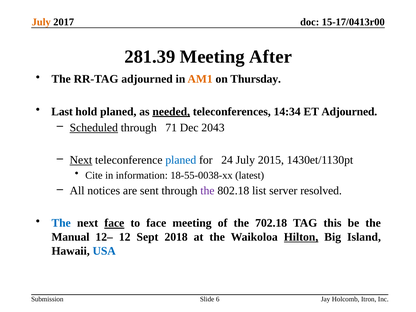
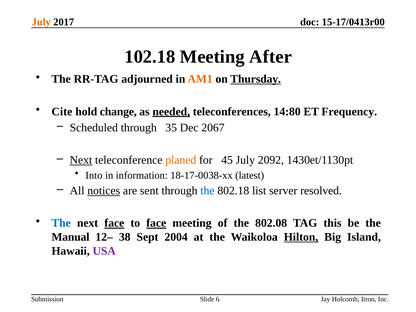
281.39: 281.39 -> 102.18
Thursday underline: none -> present
Last: Last -> Cite
hold planed: planed -> change
14:34: 14:34 -> 14:80
ET Adjourned: Adjourned -> Frequency
Scheduled underline: present -> none
71: 71 -> 35
2043: 2043 -> 2067
planed at (181, 160) colour: blue -> orange
24: 24 -> 45
2015: 2015 -> 2092
Cite: Cite -> Into
18-55-0038-xx: 18-55-0038-xx -> 18-17-0038-xx
notices underline: none -> present
the at (207, 191) colour: purple -> blue
face at (156, 223) underline: none -> present
702.18: 702.18 -> 802.08
12: 12 -> 38
2018: 2018 -> 2004
USA colour: blue -> purple
